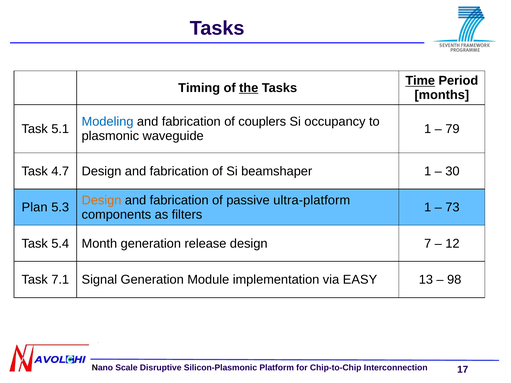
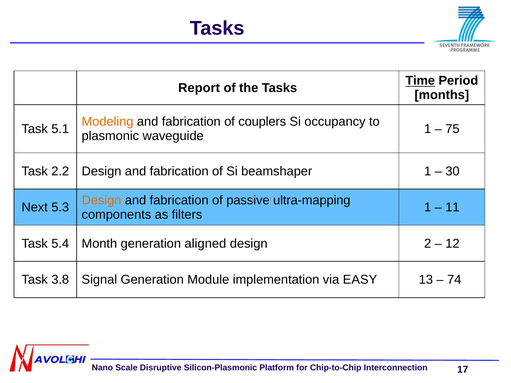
Timing: Timing -> Report
the underline: present -> none
Modeling colour: blue -> orange
79: 79 -> 75
4.7: 4.7 -> 2.2
ultra-platform: ultra-platform -> ultra-mapping
Plan: Plan -> Next
73: 73 -> 11
release: release -> aligned
7: 7 -> 2
7.1: 7.1 -> 3.8
98: 98 -> 74
